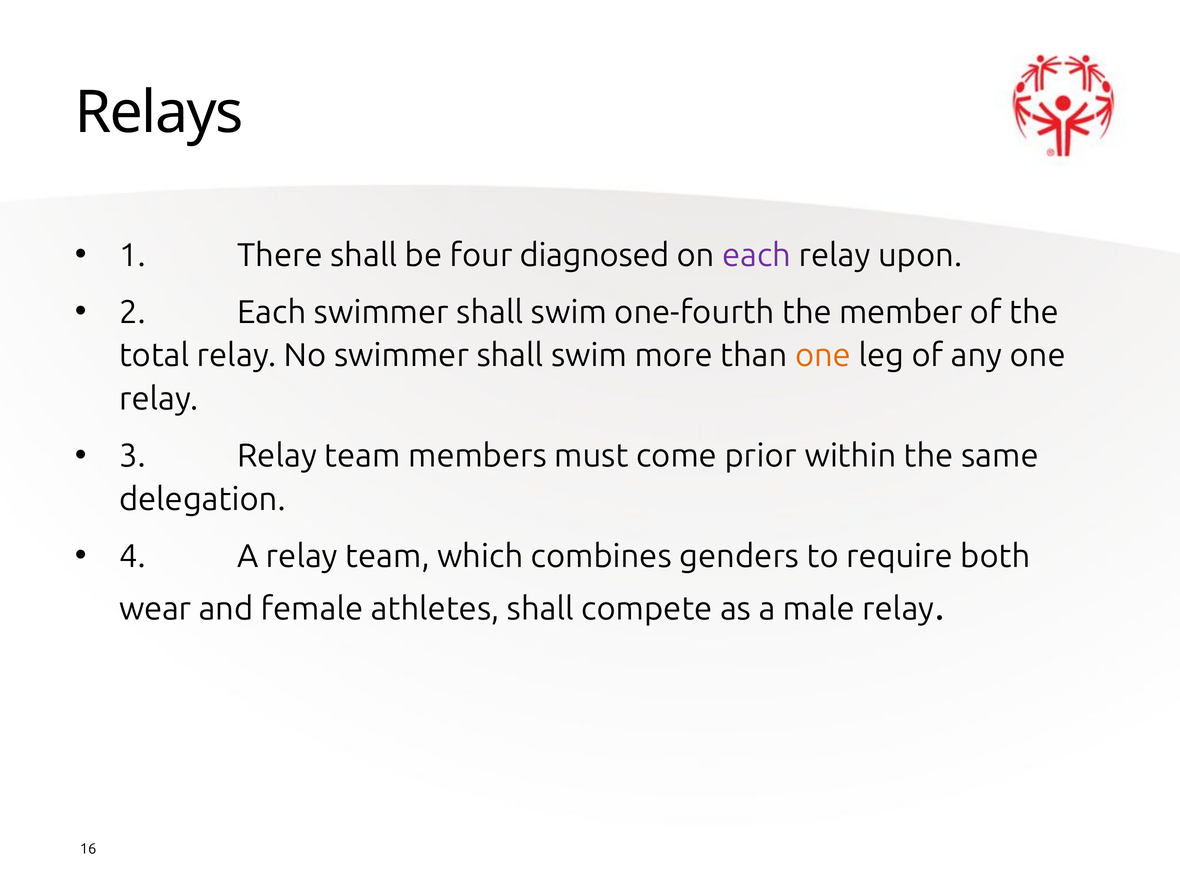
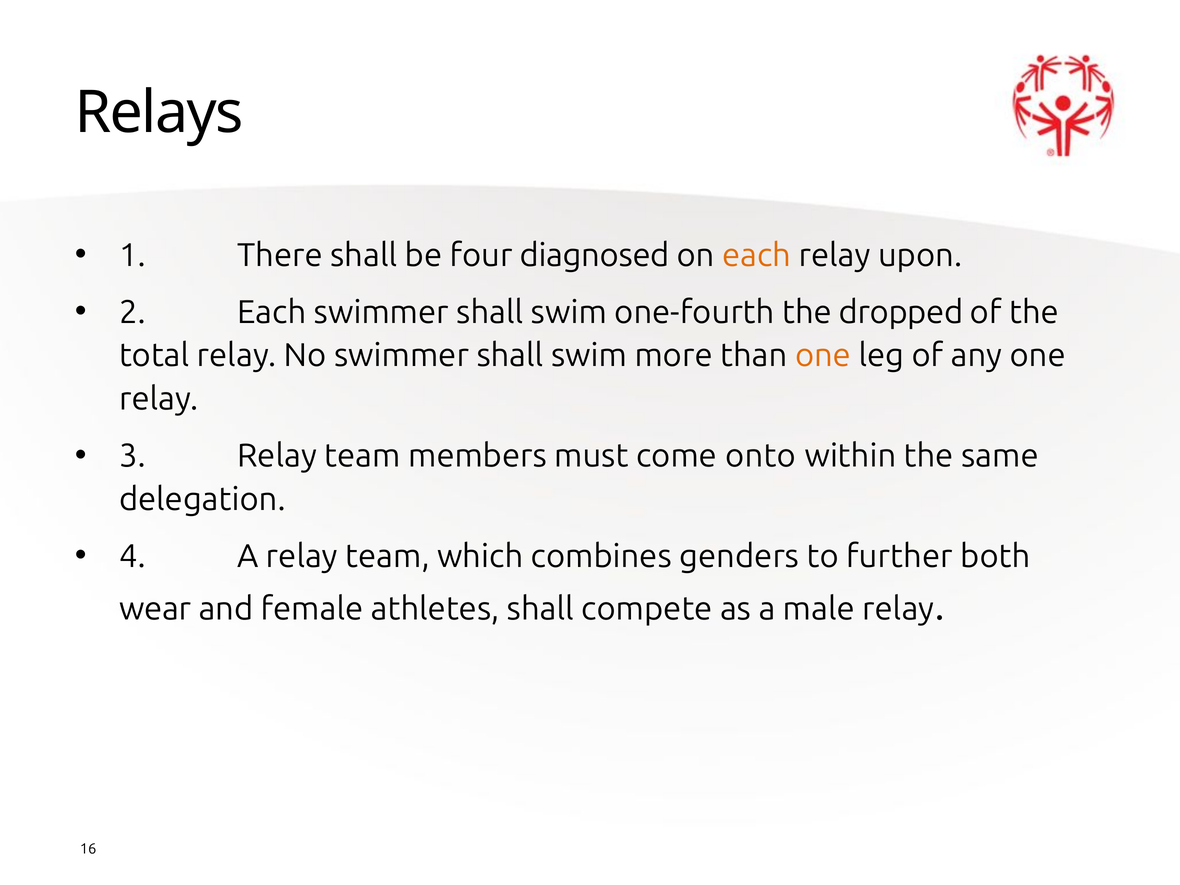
each at (757, 255) colour: purple -> orange
member: member -> dropped
prior: prior -> onto
require: require -> further
